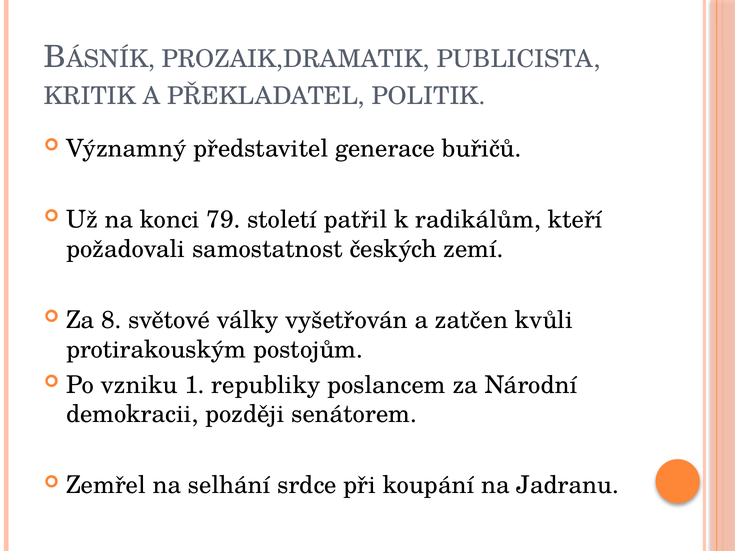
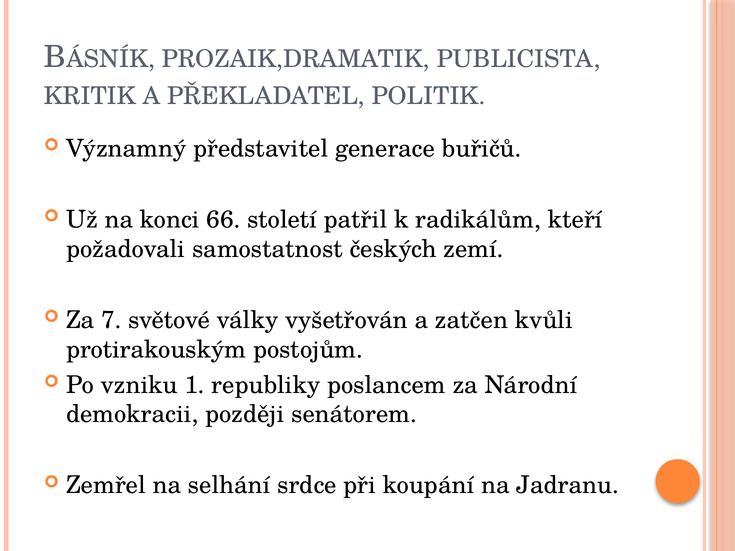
79: 79 -> 66
8: 8 -> 7
